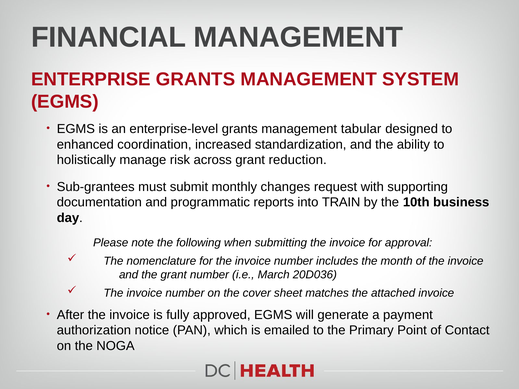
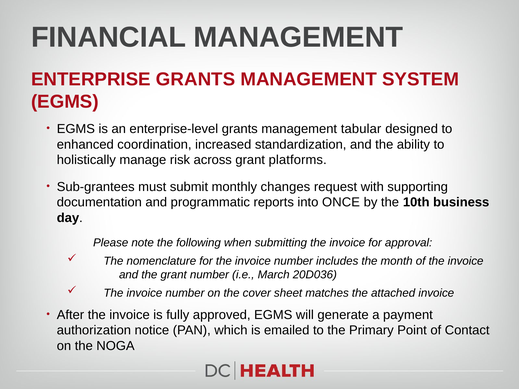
reduction: reduction -> platforms
TRAIN: TRAIN -> ONCE
